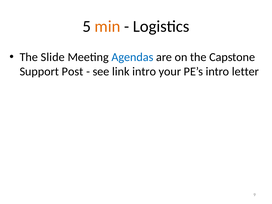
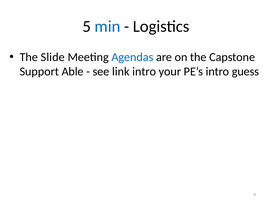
min colour: orange -> blue
Post: Post -> Able
letter: letter -> guess
